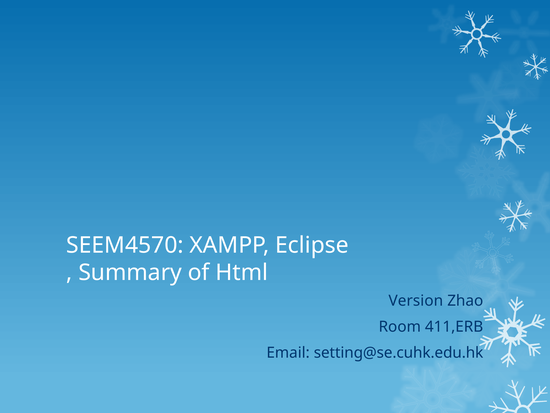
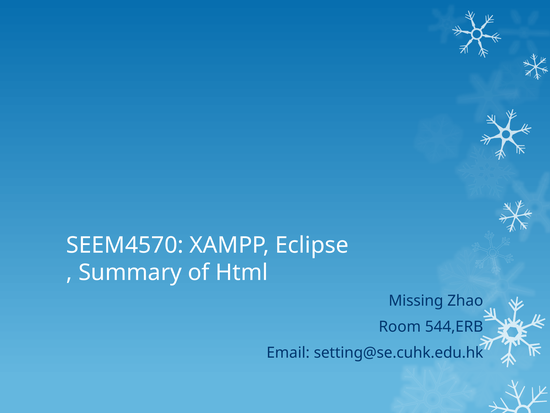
Version: Version -> Missing
411,ERB: 411,ERB -> 544,ERB
